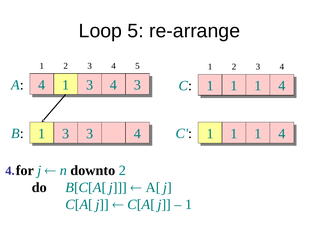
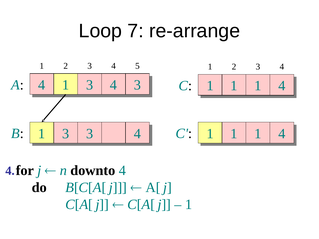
Loop 5: 5 -> 7
downto 2: 2 -> 4
